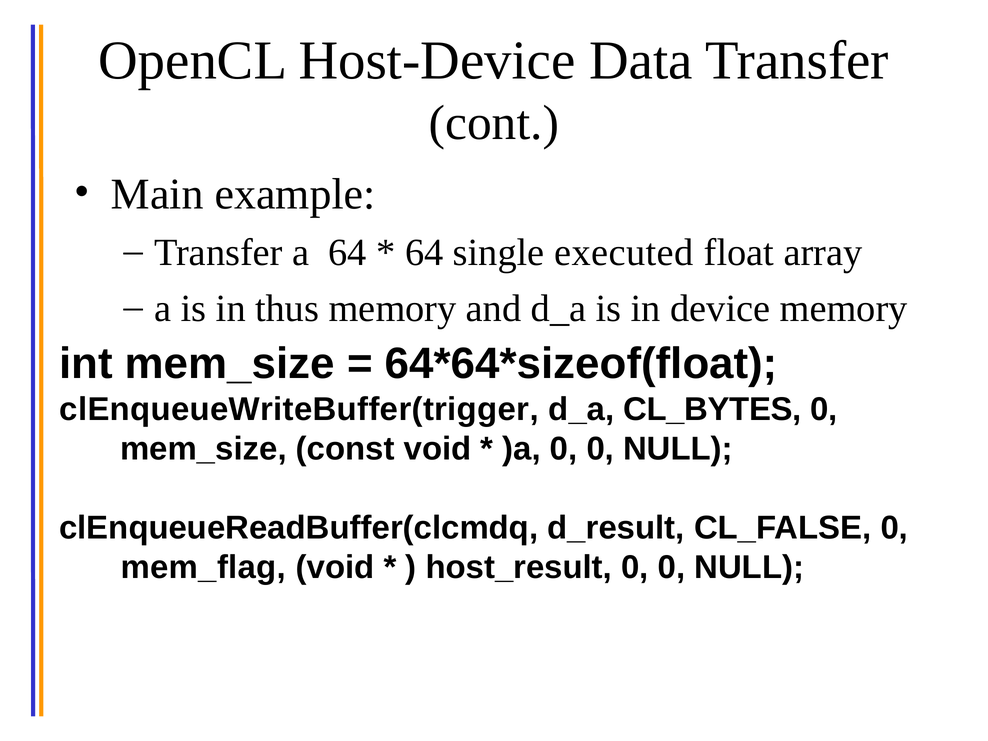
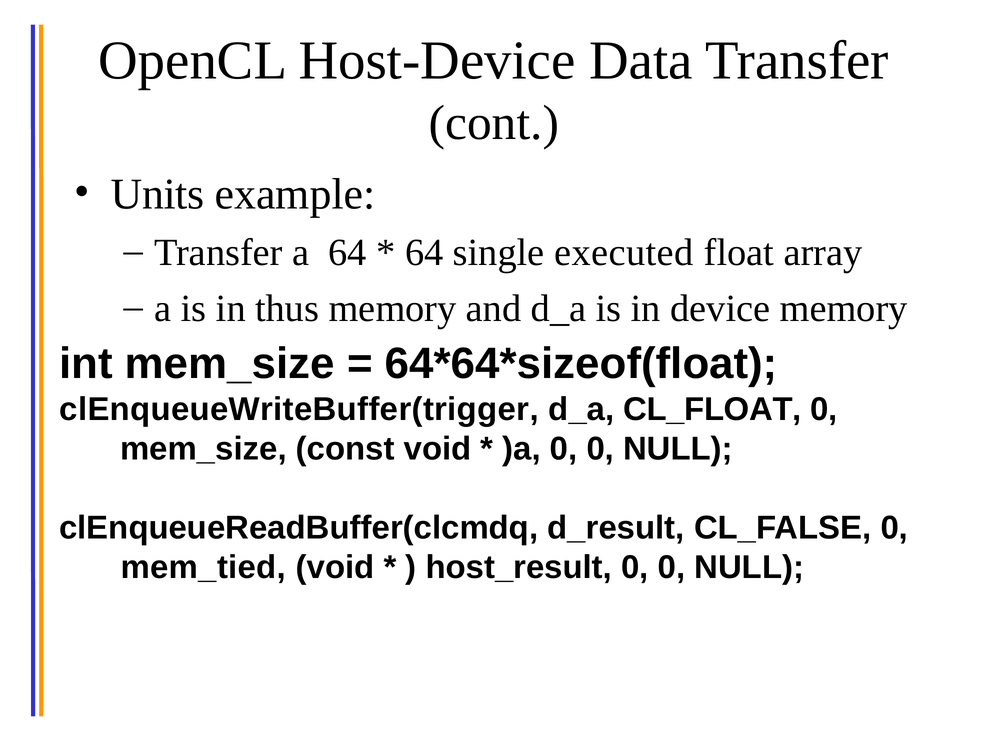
Main: Main -> Units
CL_BYTES: CL_BYTES -> CL_FLOAT
mem_flag: mem_flag -> mem_tied
